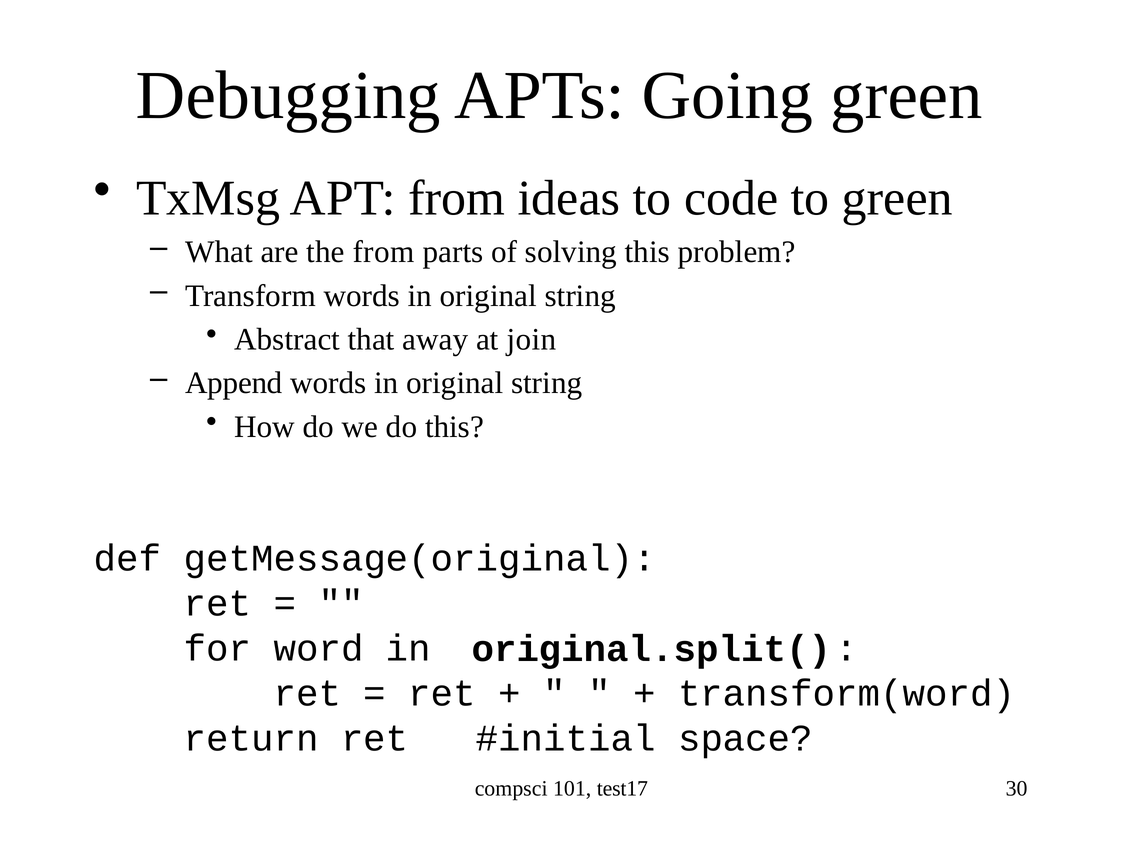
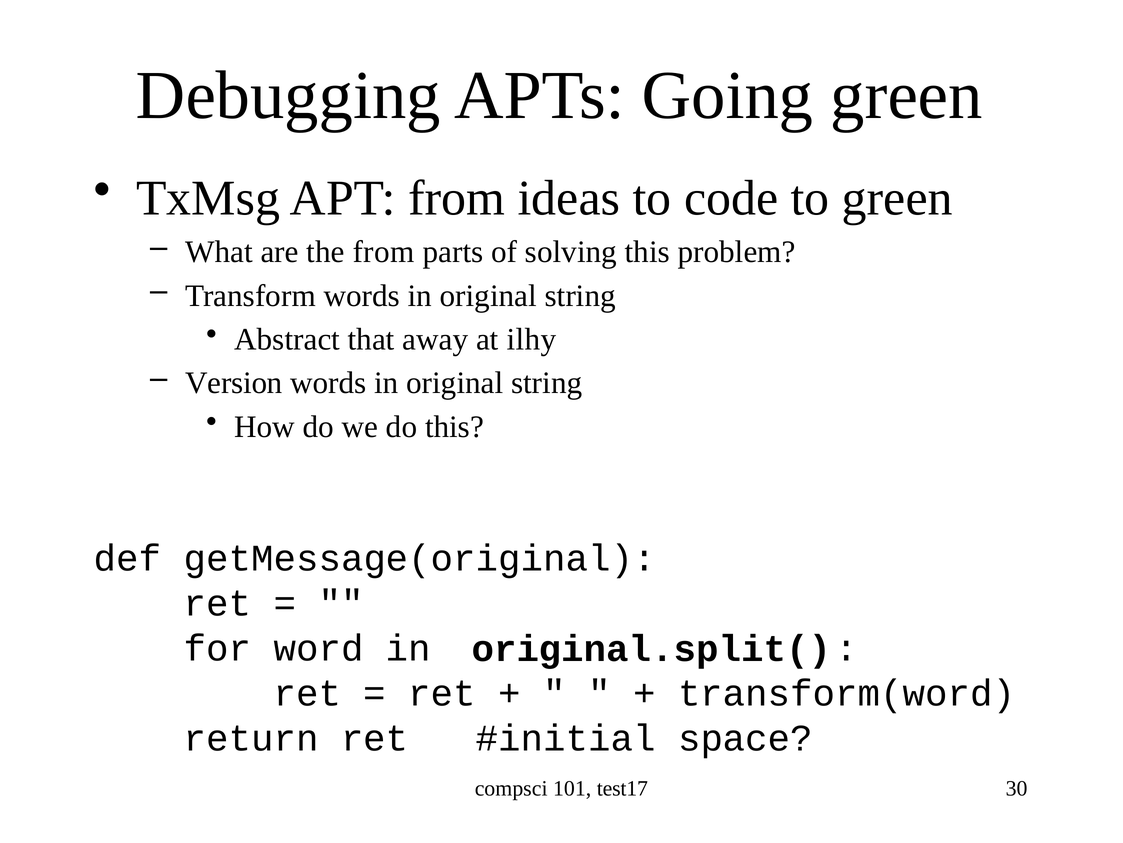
join: join -> ilhy
Append: Append -> Version
